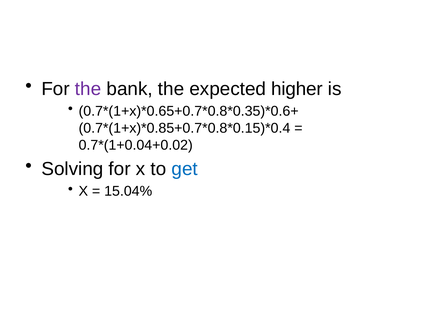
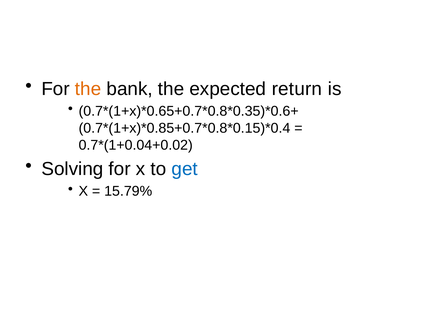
the at (88, 89) colour: purple -> orange
higher: higher -> return
15.04%: 15.04% -> 15.79%
